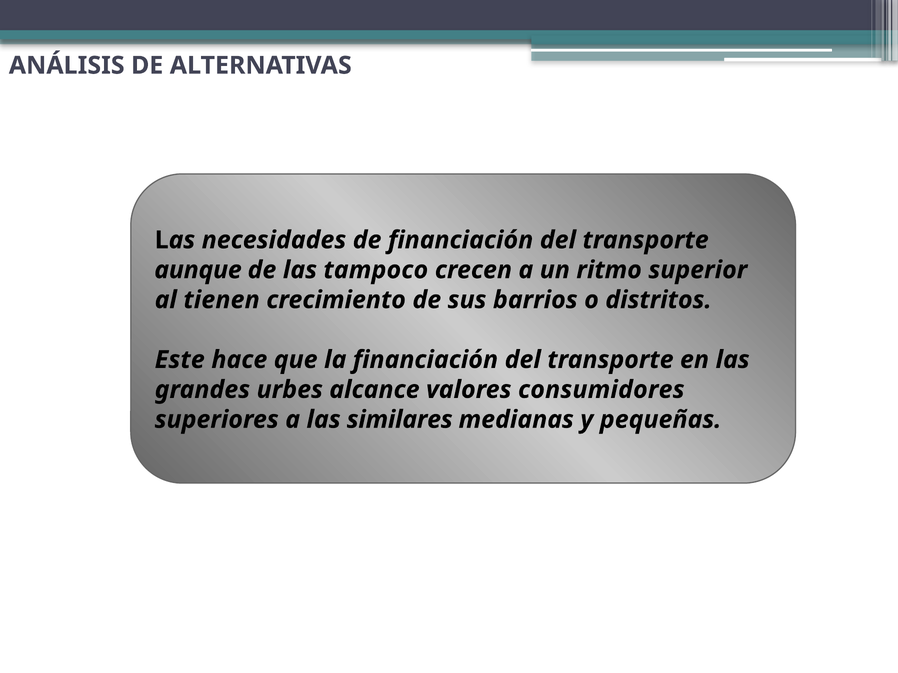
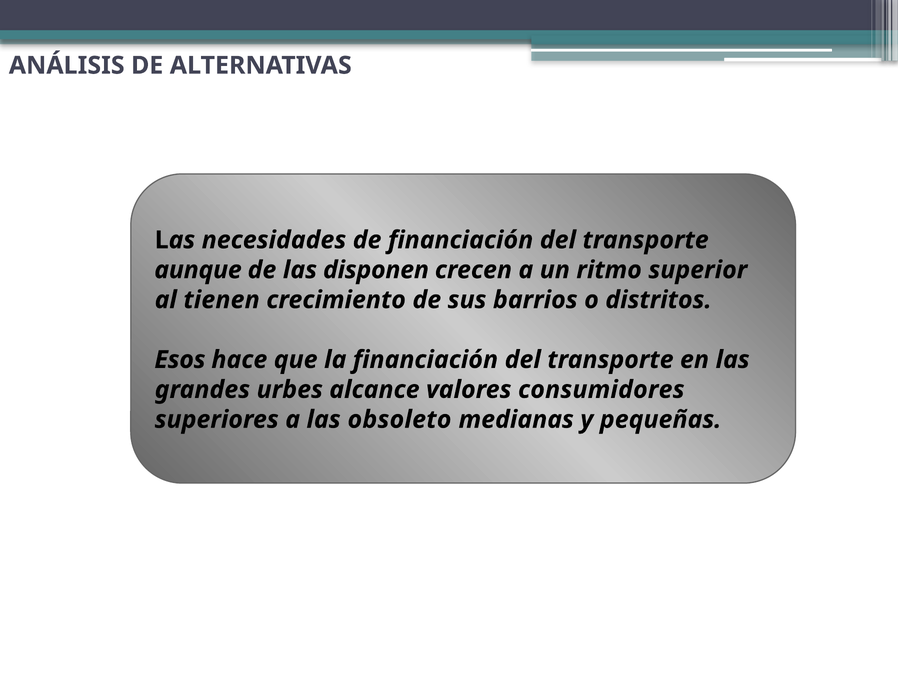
tampoco: tampoco -> disponen
Este: Este -> Esos
similares: similares -> obsoleto
